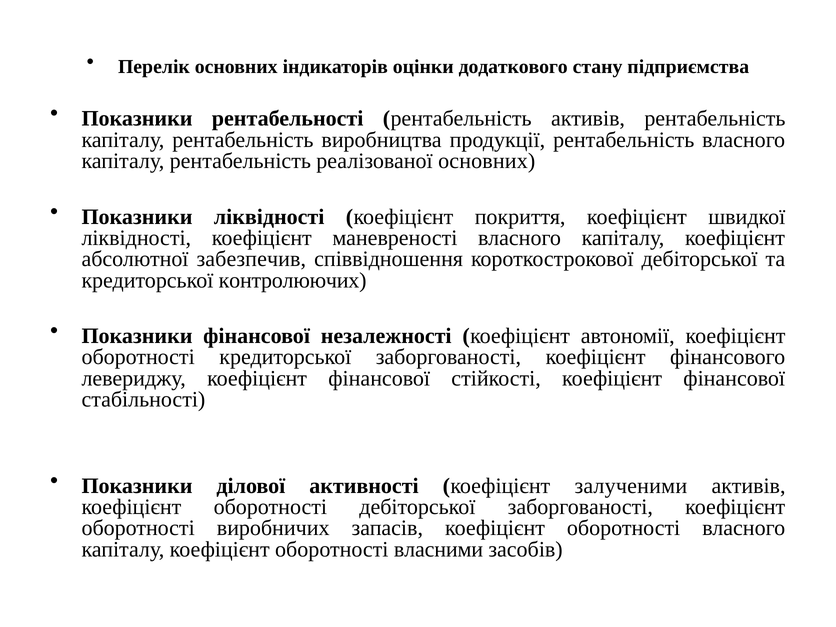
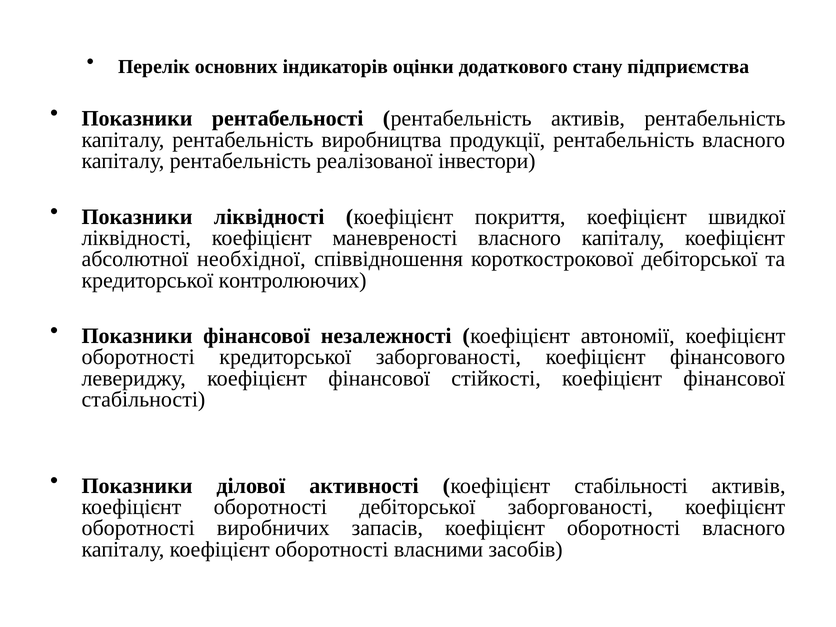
реалізованої основних: основних -> інвестори
забезпечив: забезпечив -> необхідної
коефіцієнт залученими: залученими -> стабільності
